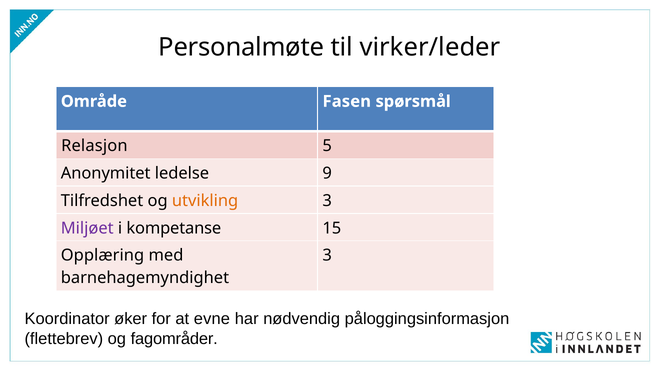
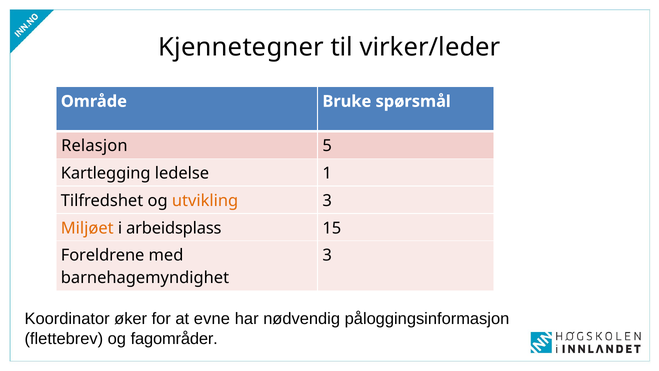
Personalmøte: Personalmøte -> Kjennetegner
Fasen: Fasen -> Bruke
Anonymitet: Anonymitet -> Kartlegging
9: 9 -> 1
Miljøet colour: purple -> orange
kompetanse: kompetanse -> arbeidsplass
Opplæring: Opplæring -> Foreldrene
